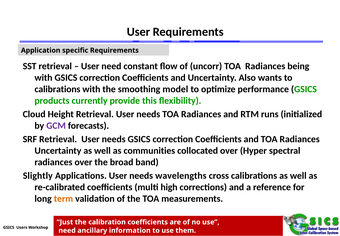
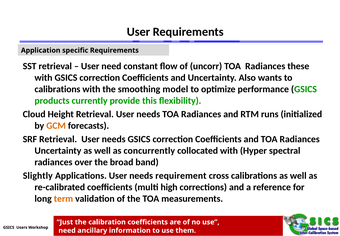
being: being -> these
GCM colour: purple -> orange
communities: communities -> concurrently
collocated over: over -> with
wavelengths: wavelengths -> requirement
